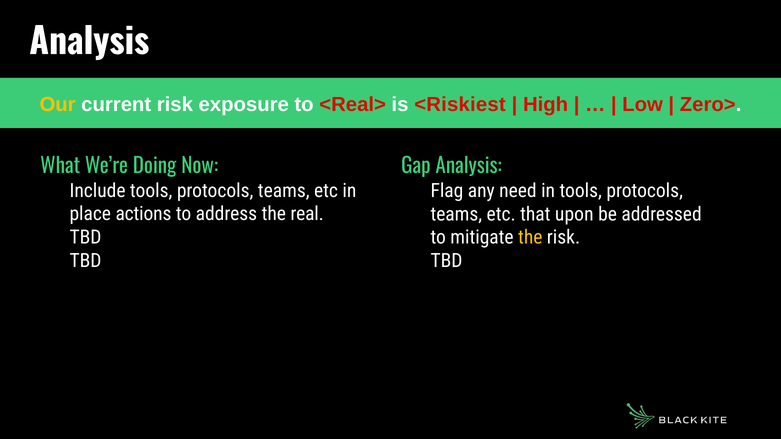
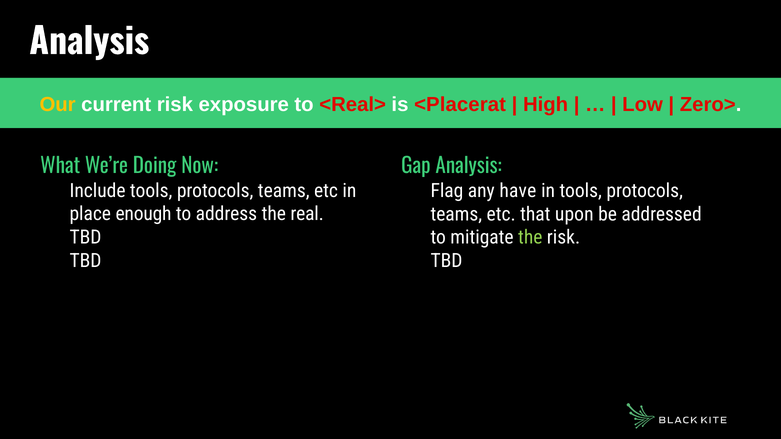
<Riskiest: <Riskiest -> <Placerat
need: need -> have
actions: actions -> enough
the at (530, 238) colour: yellow -> light green
